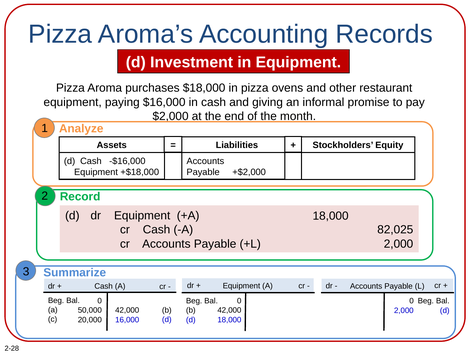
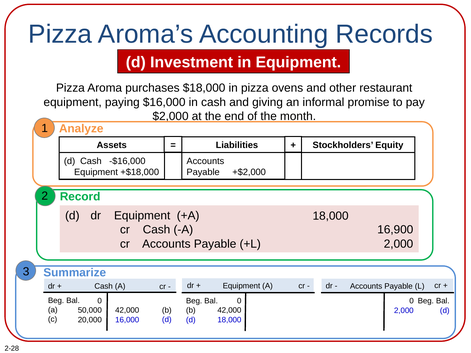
82,025: 82,025 -> 16,900
